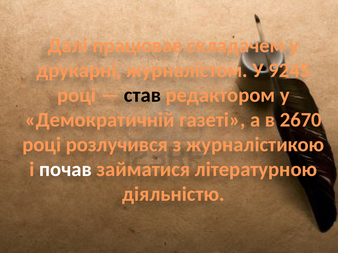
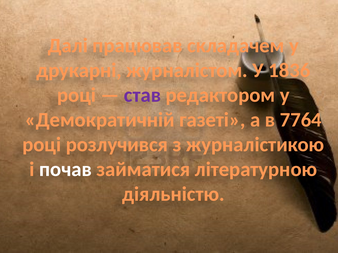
9245: 9245 -> 1836
став colour: black -> purple
2670: 2670 -> 7764
